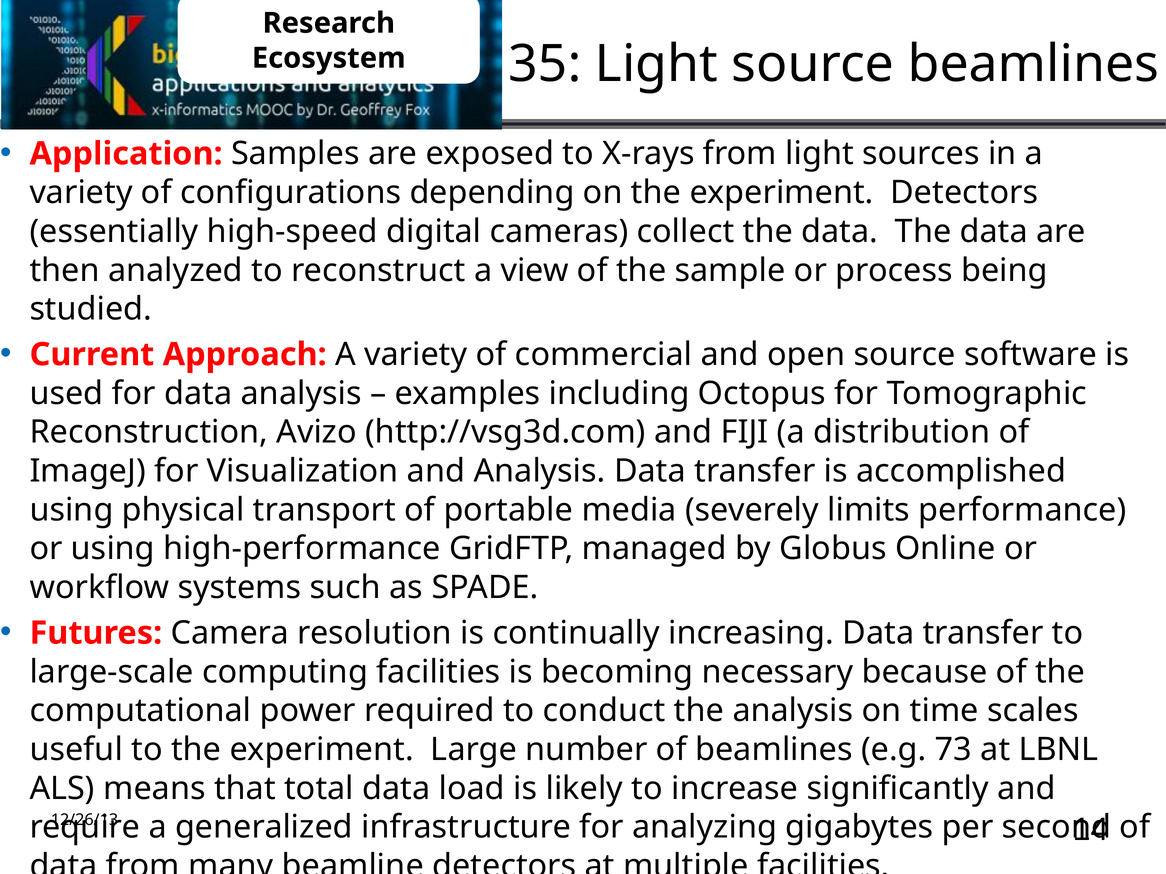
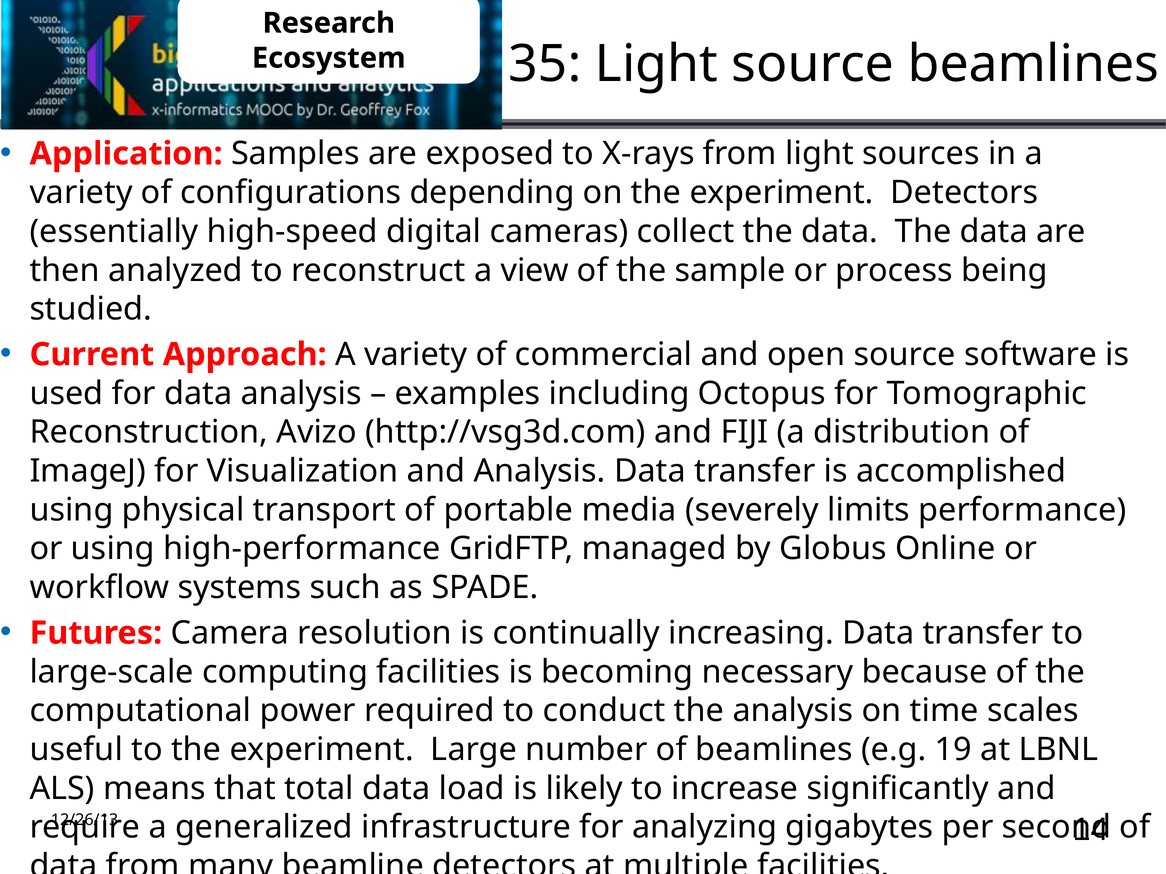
73: 73 -> 19
